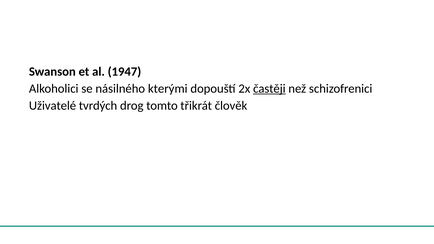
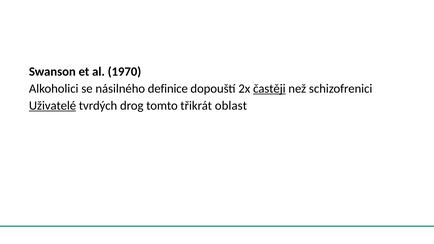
1947: 1947 -> 1970
kterými: kterými -> definice
Uživatelé underline: none -> present
člověk: člověk -> oblast
